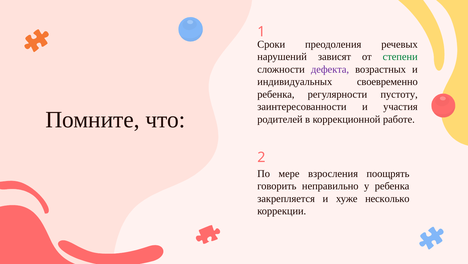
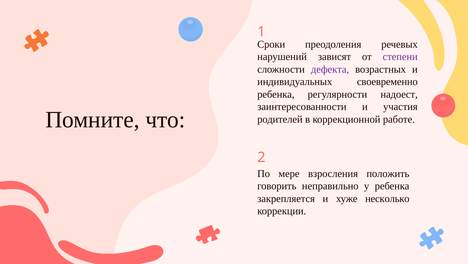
степени colour: green -> purple
пустоту: пустоту -> надоест
поощрять: поощрять -> положить
